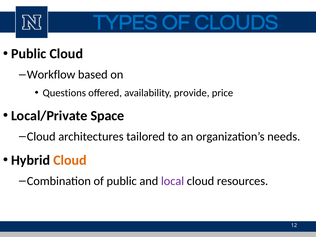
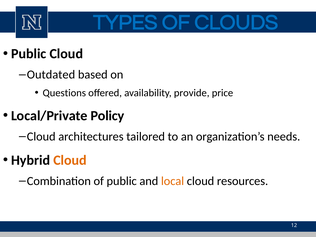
Workflow: Workflow -> Outdated
Space: Space -> Policy
local colour: purple -> orange
